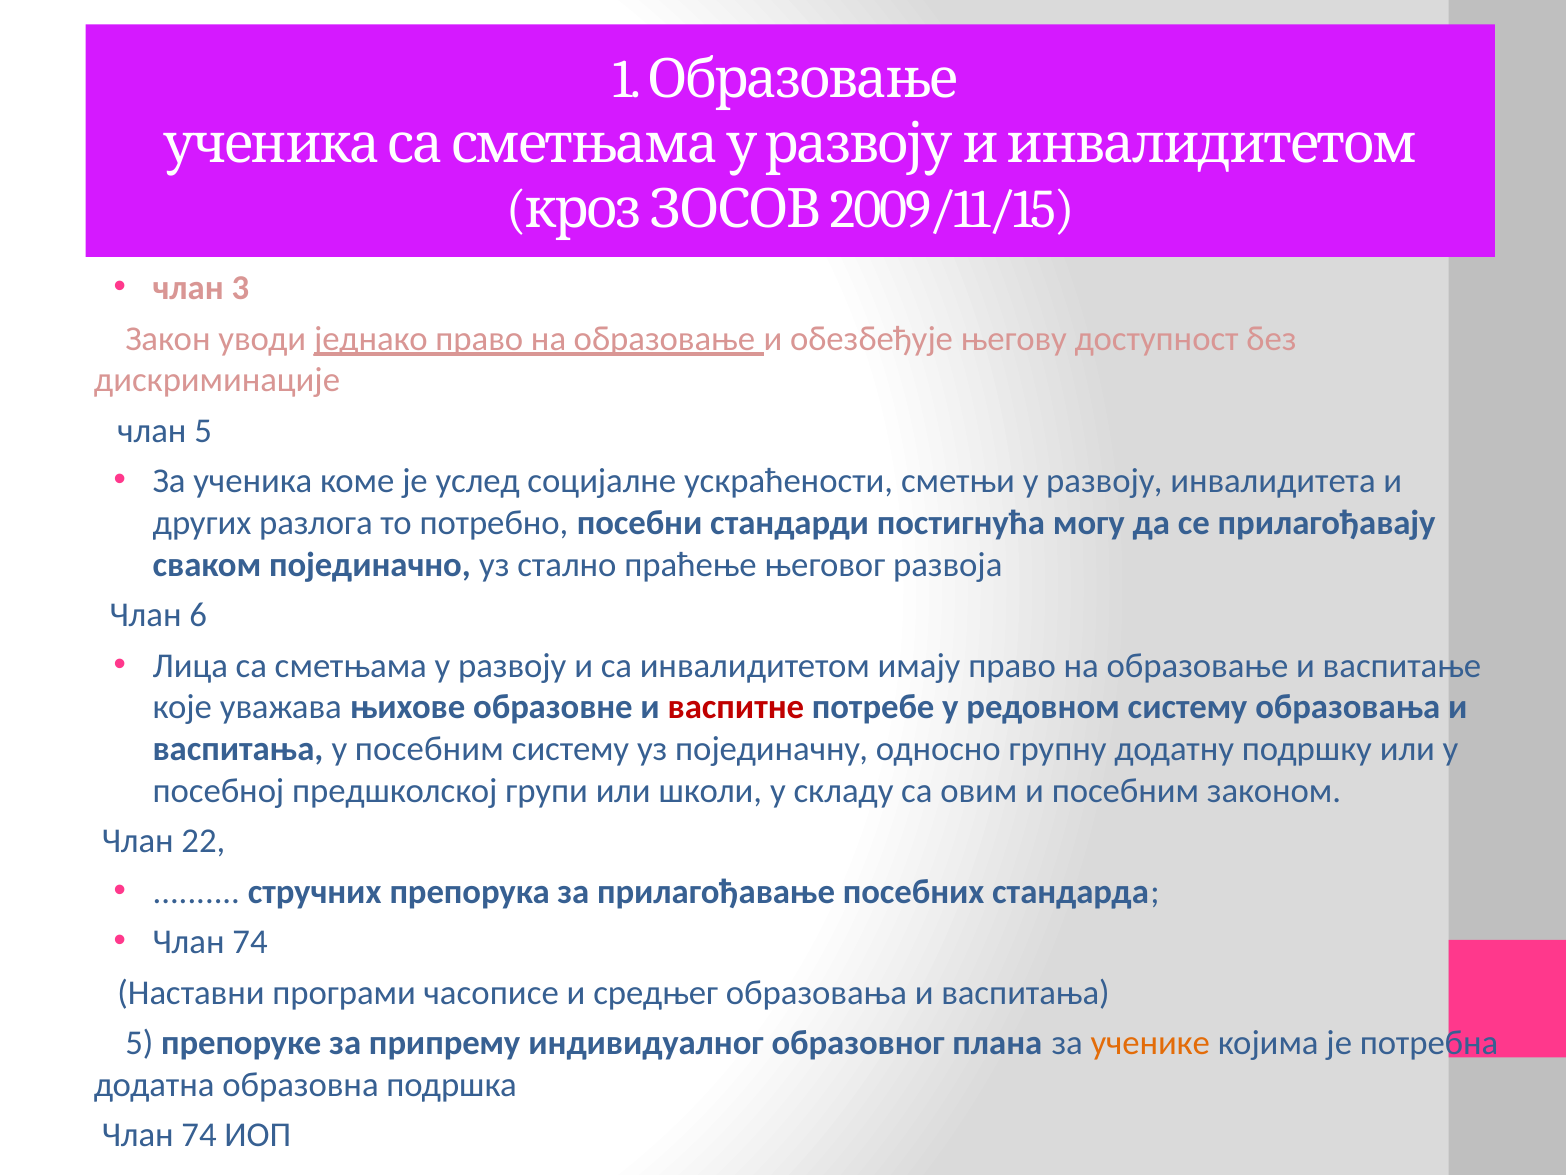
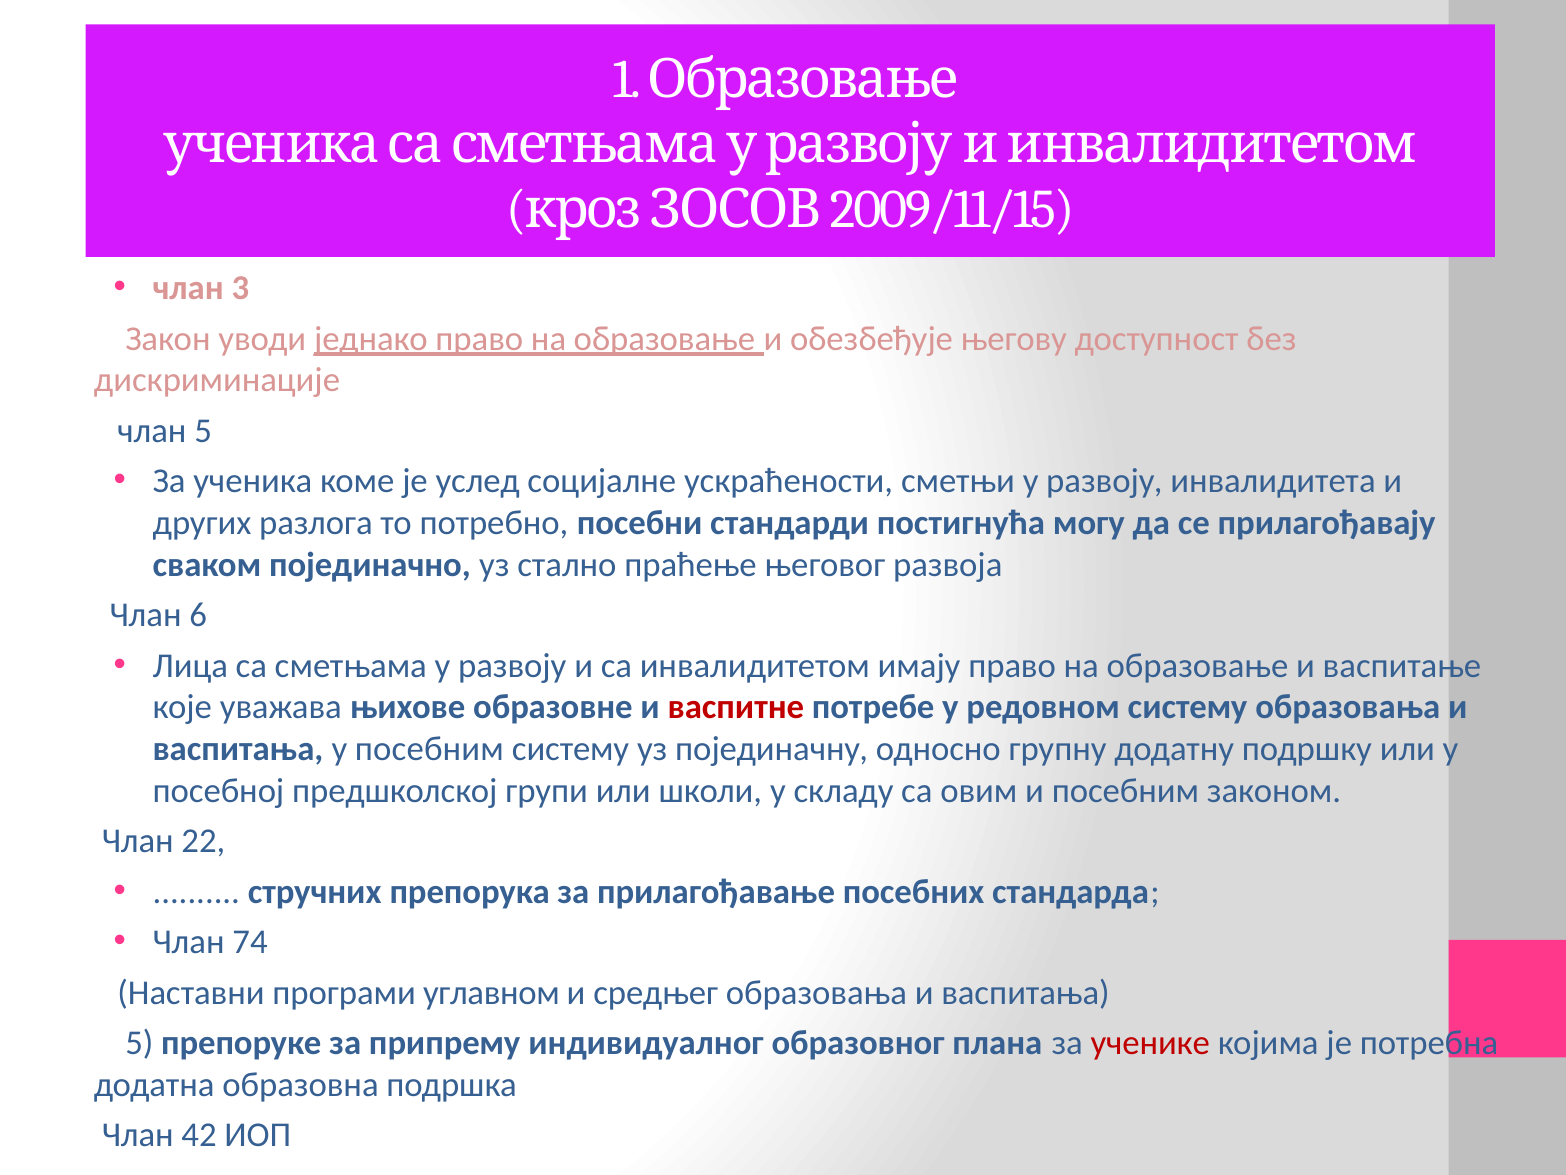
часописе: часописе -> углавном
ученике colour: orange -> red
74 at (199, 1135): 74 -> 42
